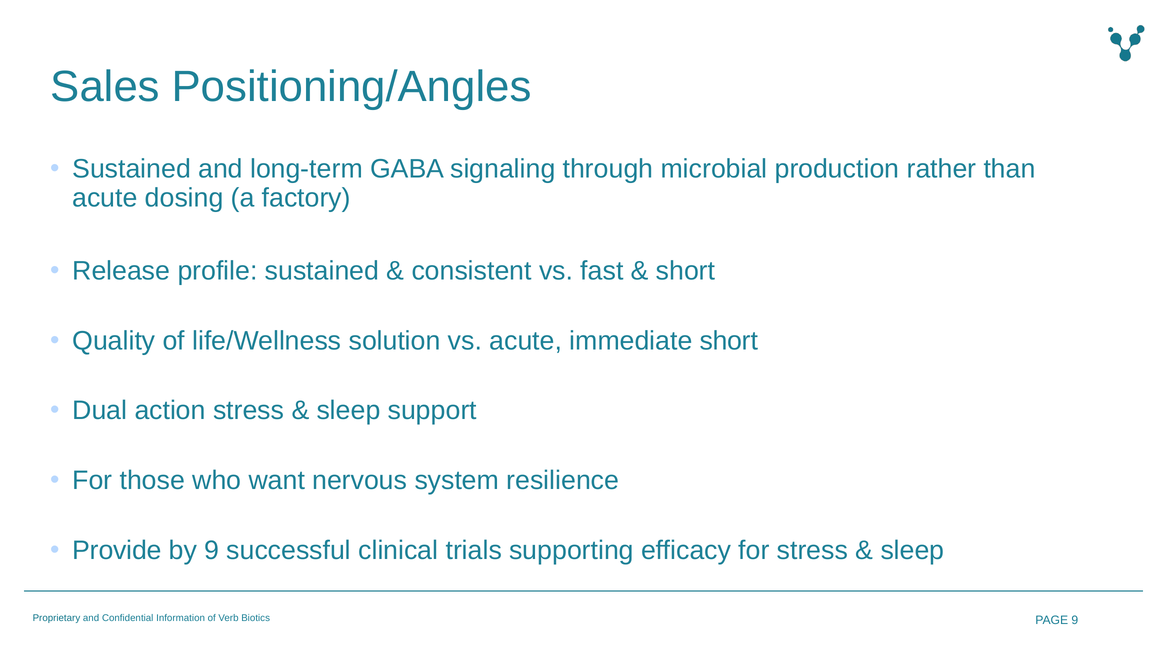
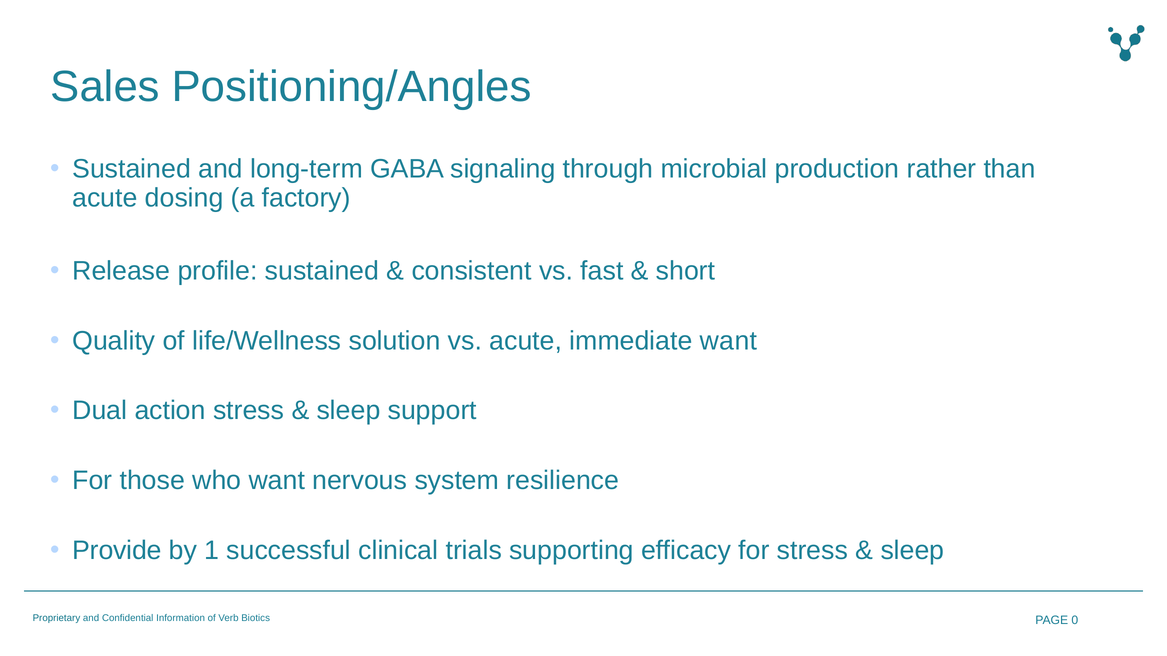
immediate short: short -> want
by 9: 9 -> 1
PAGE 9: 9 -> 0
